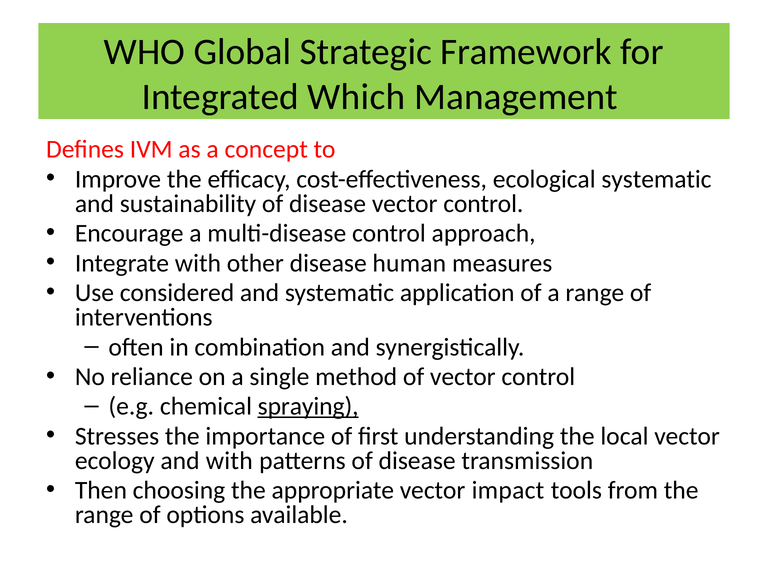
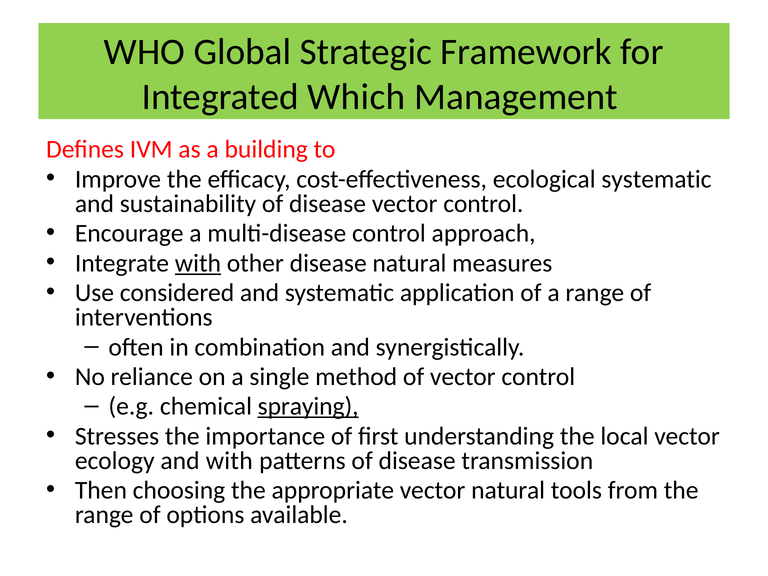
concept: concept -> building
with at (198, 263) underline: none -> present
disease human: human -> natural
vector impact: impact -> natural
